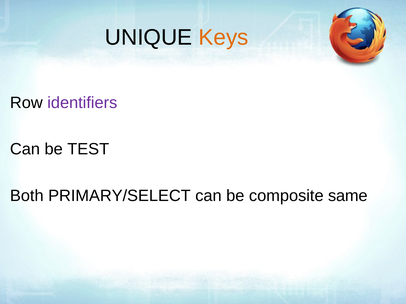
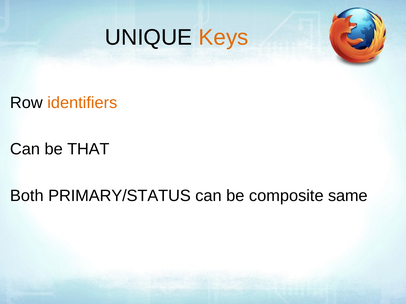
identifiers colour: purple -> orange
TEST: TEST -> THAT
PRIMARY/SELECT: PRIMARY/SELECT -> PRIMARY/STATUS
